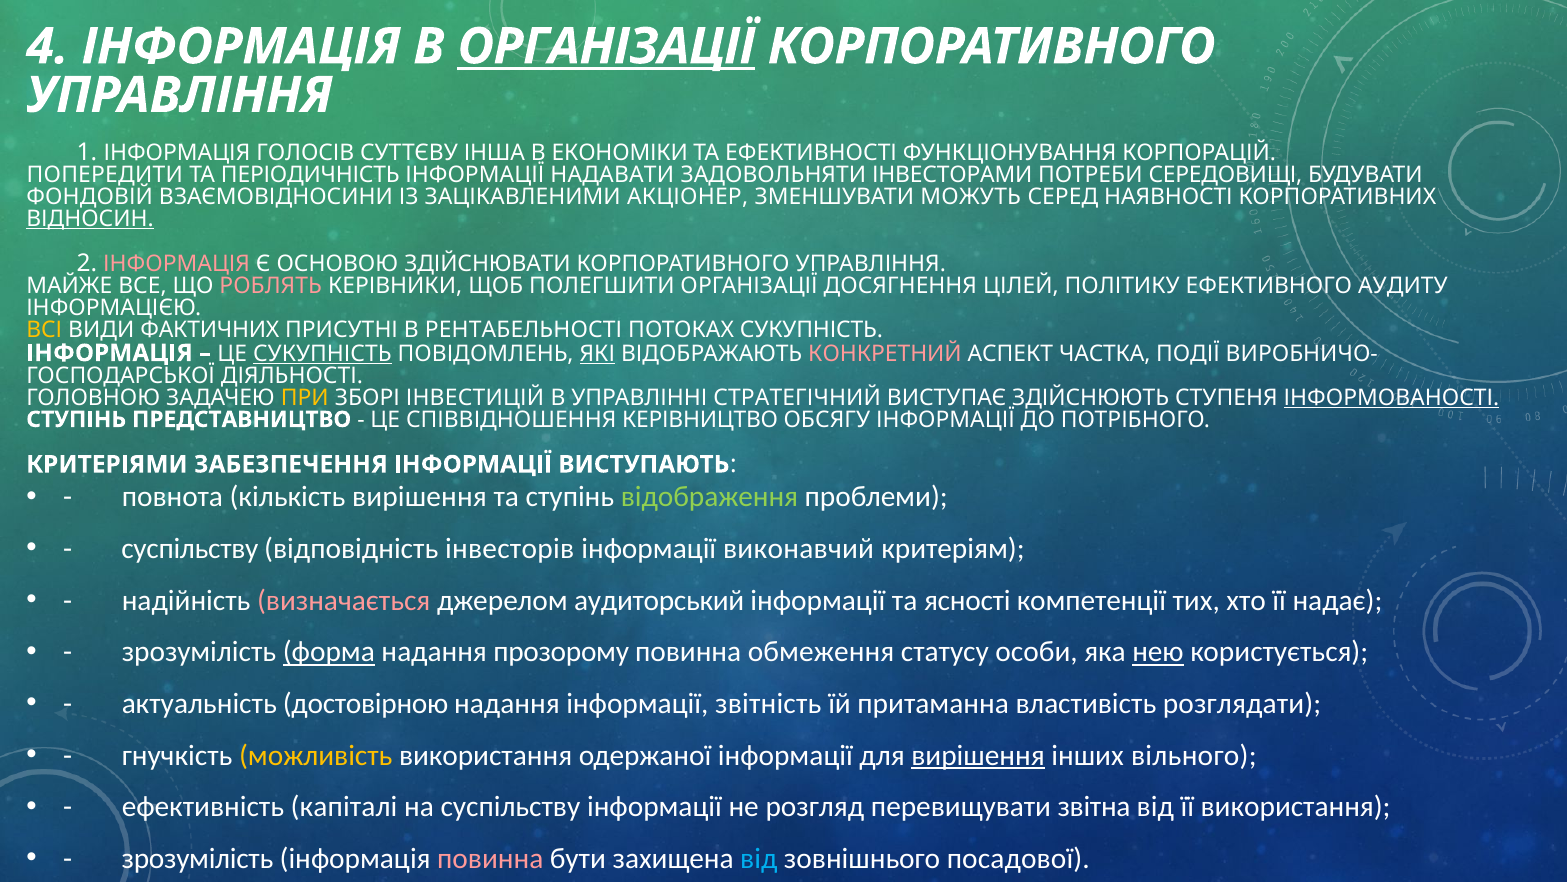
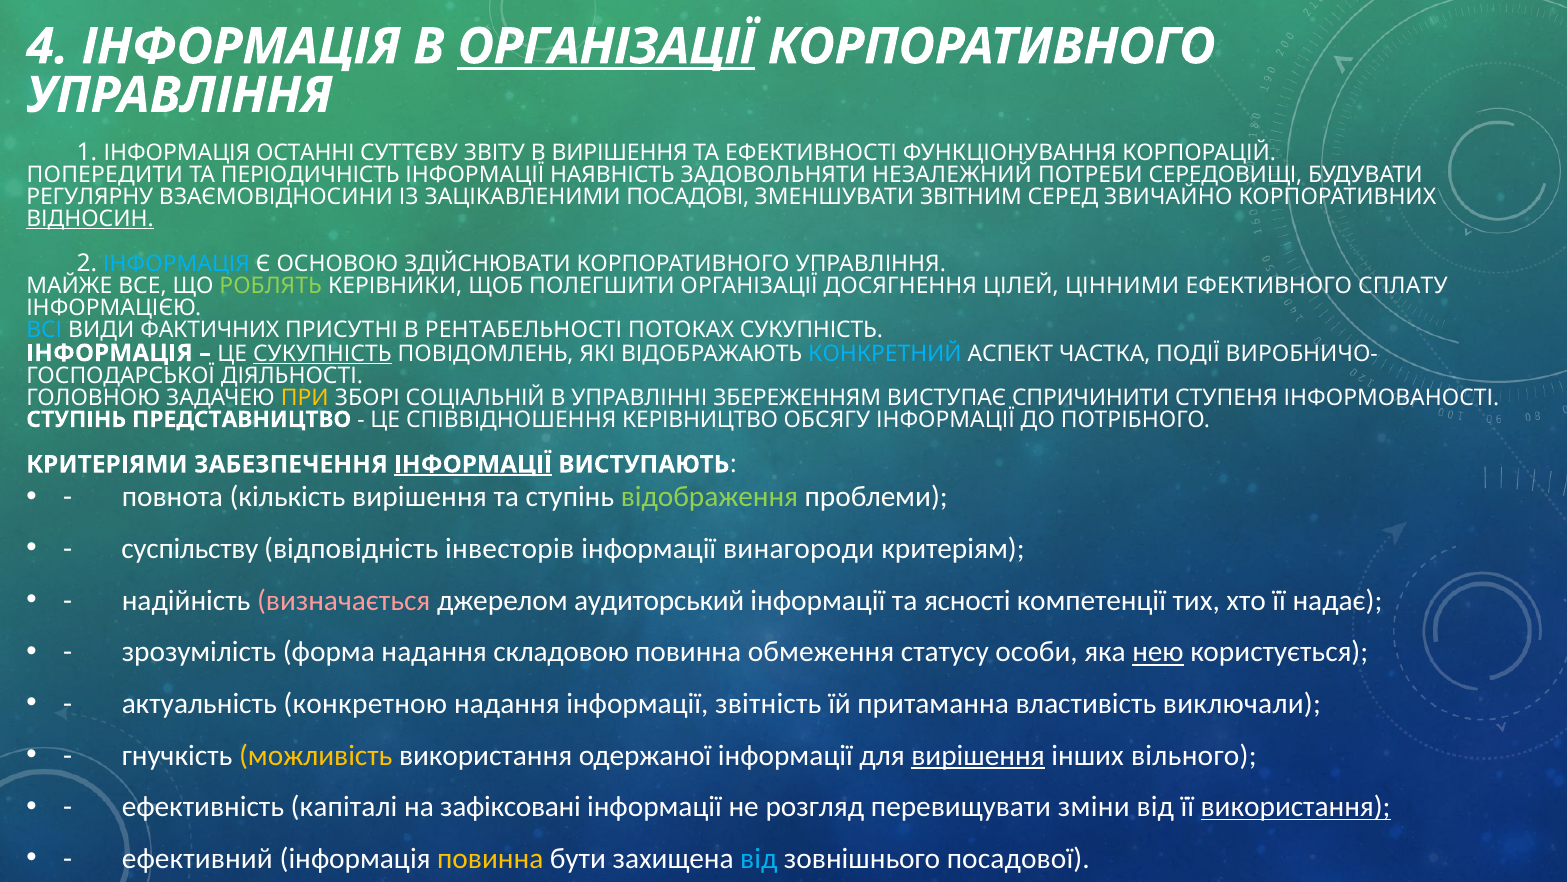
ГОЛОСІВ: ГОЛОСІВ -> ОСТАННІ
ІНША: ІНША -> ЗВІТУ
В ЕКОНОМІКИ: ЕКОНОМІКИ -> ВИРІШЕННЯ
НАДАВАТИ: НАДАВАТИ -> НАЯВНІСТЬ
ІНВЕСТОРАМИ: ІНВЕСТОРАМИ -> НЕЗАЛЕЖНИЙ
ФОНДОВІЙ: ФОНДОВІЙ -> РЕГУЛЯРНУ
АКЦІОНЕР: АКЦІОНЕР -> ПОСАДОВІ
МОЖУТЬ: МОЖУТЬ -> ЗВІТНИМ
НАЯВНОСТІ: НАЯВНОСТІ -> ЗВИЧАЙНО
ІНФОРМАЦІЯ at (177, 264) colour: pink -> light blue
РОБЛЯТЬ colour: pink -> light green
ПОЛІТИКУ: ПОЛІТИКУ -> ЦІННИМИ
АУДИТУ: АУДИТУ -> СПЛАТУ
ВСІ colour: yellow -> light blue
ЯКІ underline: present -> none
КОНКРЕТНИЙ colour: pink -> light blue
ІНВЕСТИЦІЙ: ІНВЕСТИЦІЙ -> СОЦІАЛЬНІЙ
СТРАТЕГІЧНИЙ: СТРАТЕГІЧНИЙ -> ЗБЕРЕЖЕННЯМ
ЗДІЙСНЮЮТЬ: ЗДІЙСНЮЮТЬ -> СПРИЧИНИТИ
ІНФОРМОВАНОСТІ underline: present -> none
ІНФОРМАЦІЇ at (473, 464) underline: none -> present
виконавчий: виконавчий -> винагороди
форма underline: present -> none
прозорому: прозорому -> складовою
достовірною: достовірною -> конкретною
розглядати: розглядати -> виключали
на суспільству: суспільству -> зафіксовані
звітна: звітна -> зміни
використання at (1296, 806) underline: none -> present
зрозумілість at (198, 858): зрозумілість -> ефективний
повинна at (490, 858) colour: pink -> yellow
